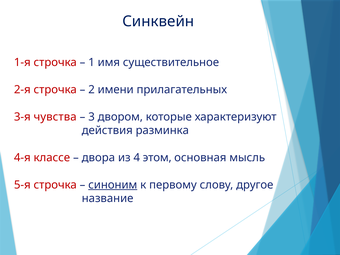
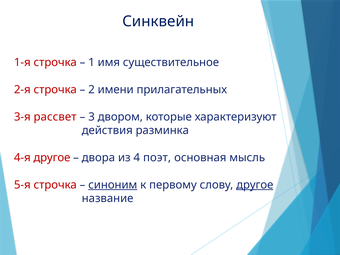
чувства: чувства -> рассвет
4-я классе: классе -> другое
этом: этом -> поэт
другое at (255, 185) underline: none -> present
